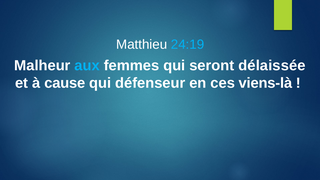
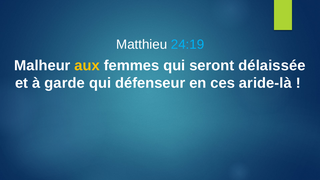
aux colour: light blue -> yellow
cause: cause -> garde
viens-là: viens-là -> aride-là
